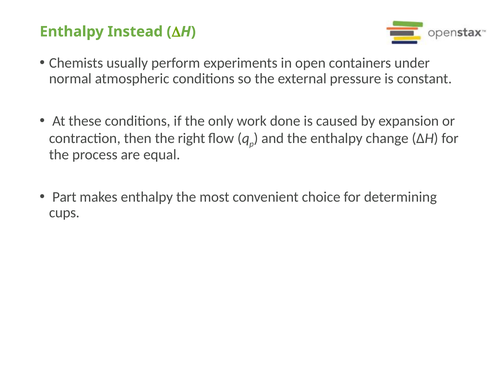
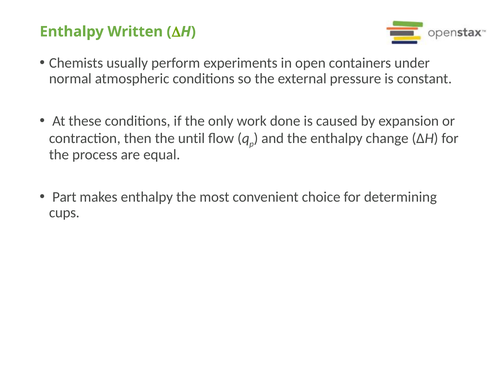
Instead: Instead -> Written
right: right -> until
